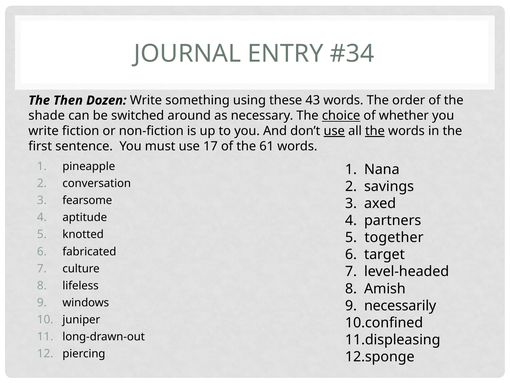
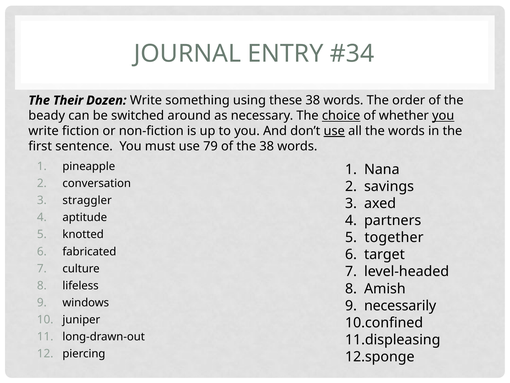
Then: Then -> Their
these 43: 43 -> 38
shade: shade -> beady
you at (443, 116) underline: none -> present
the at (375, 131) underline: present -> none
17: 17 -> 79
the 61: 61 -> 38
fearsome: fearsome -> straggler
